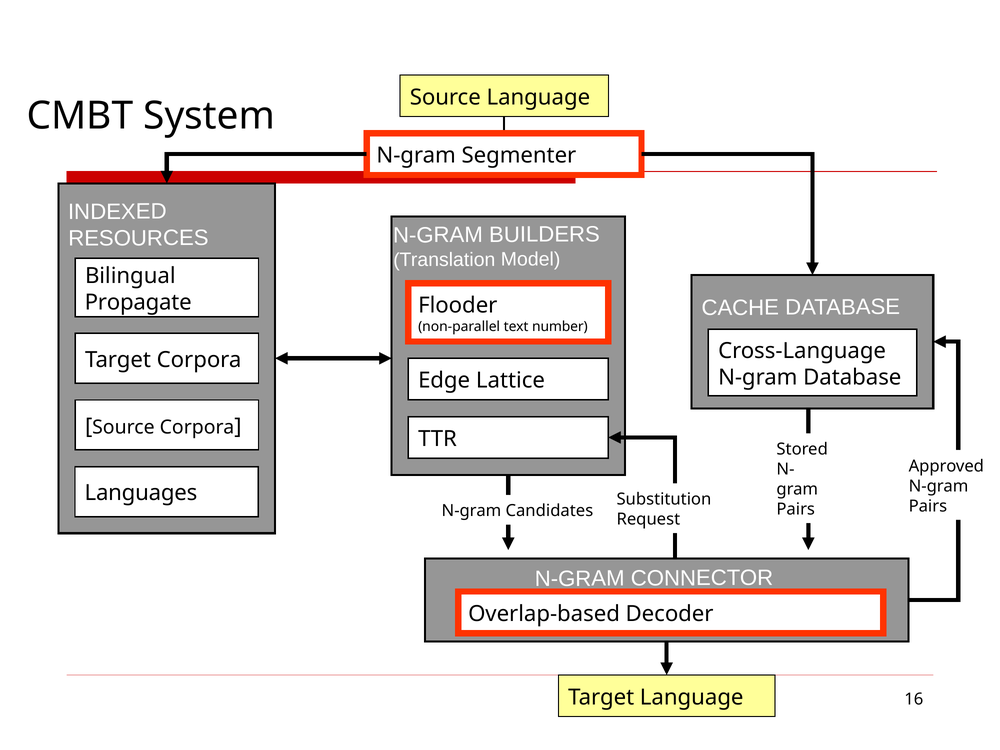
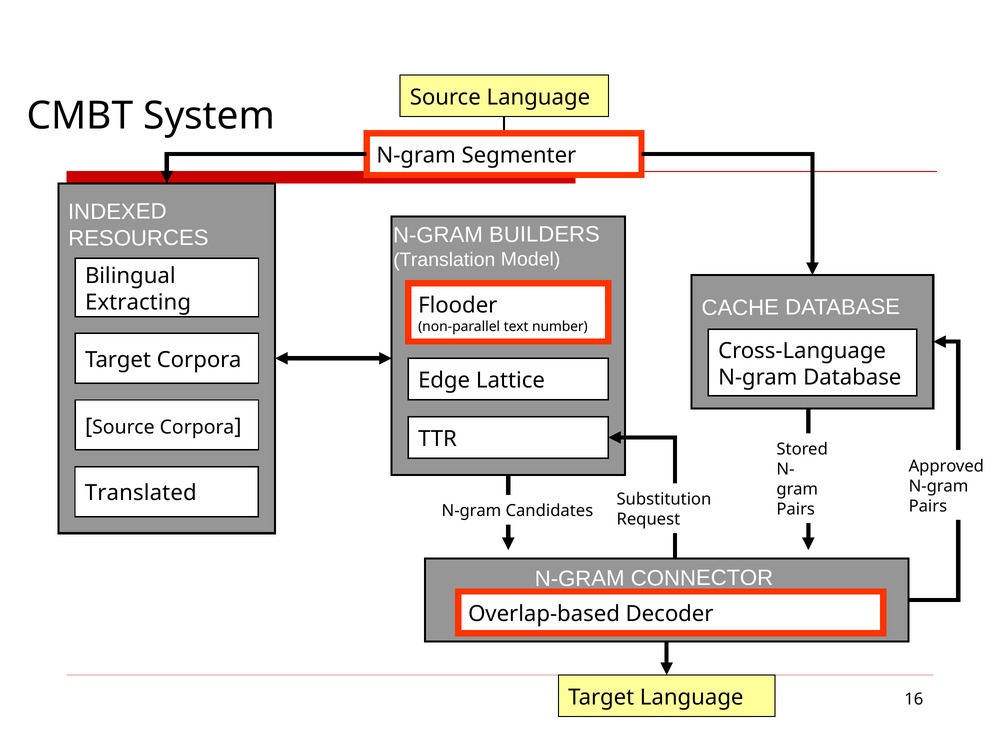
Propagate: Propagate -> Extracting
Languages: Languages -> Translated
